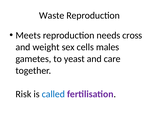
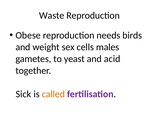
Meets: Meets -> Obese
cross: cross -> birds
care: care -> acid
Risk: Risk -> Sick
called colour: blue -> orange
